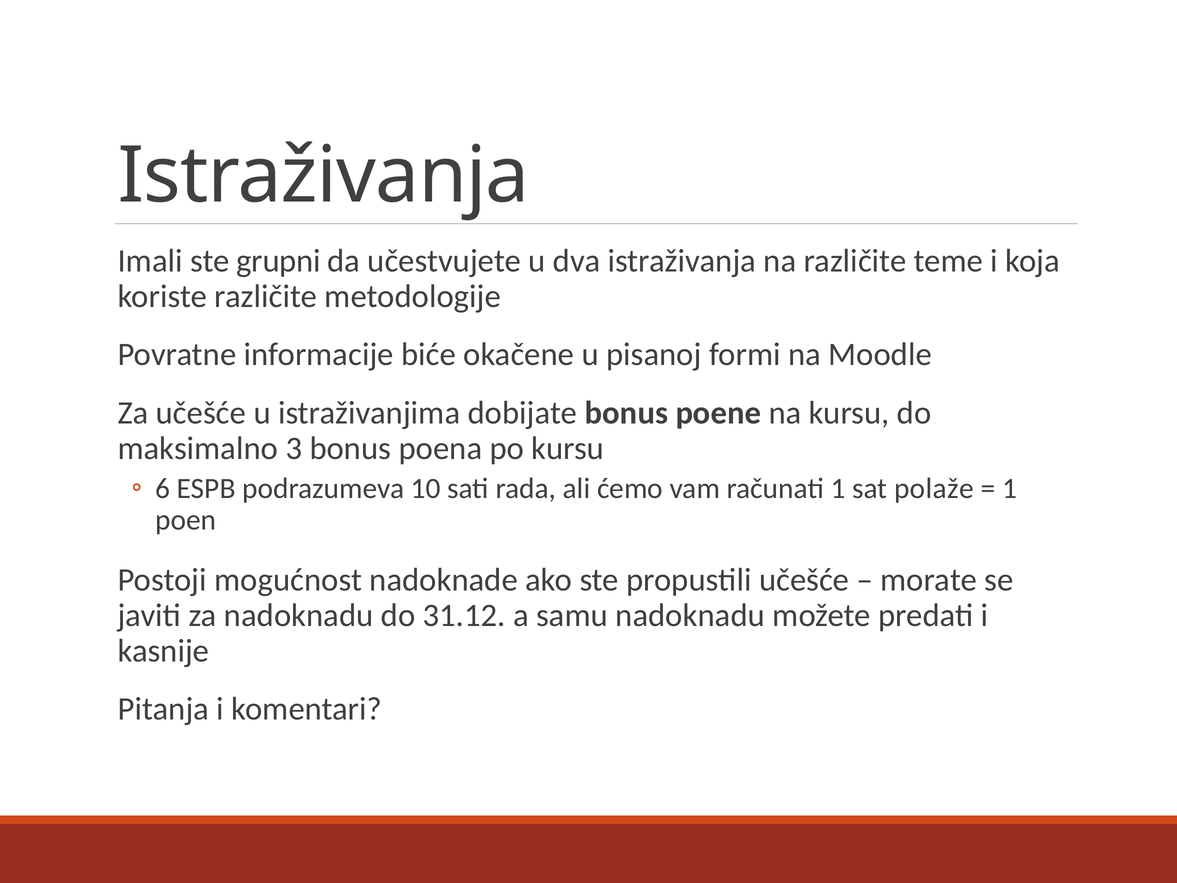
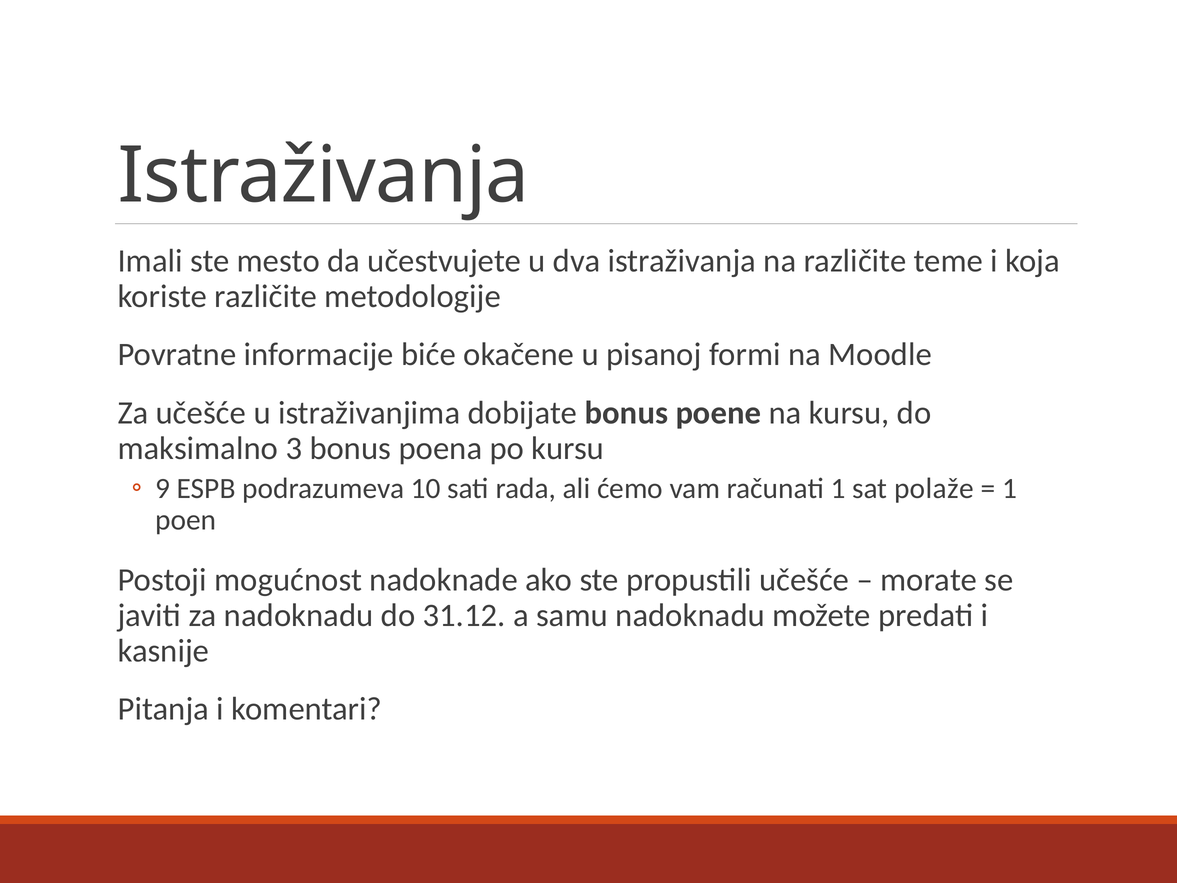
grupni: grupni -> mesto
6: 6 -> 9
